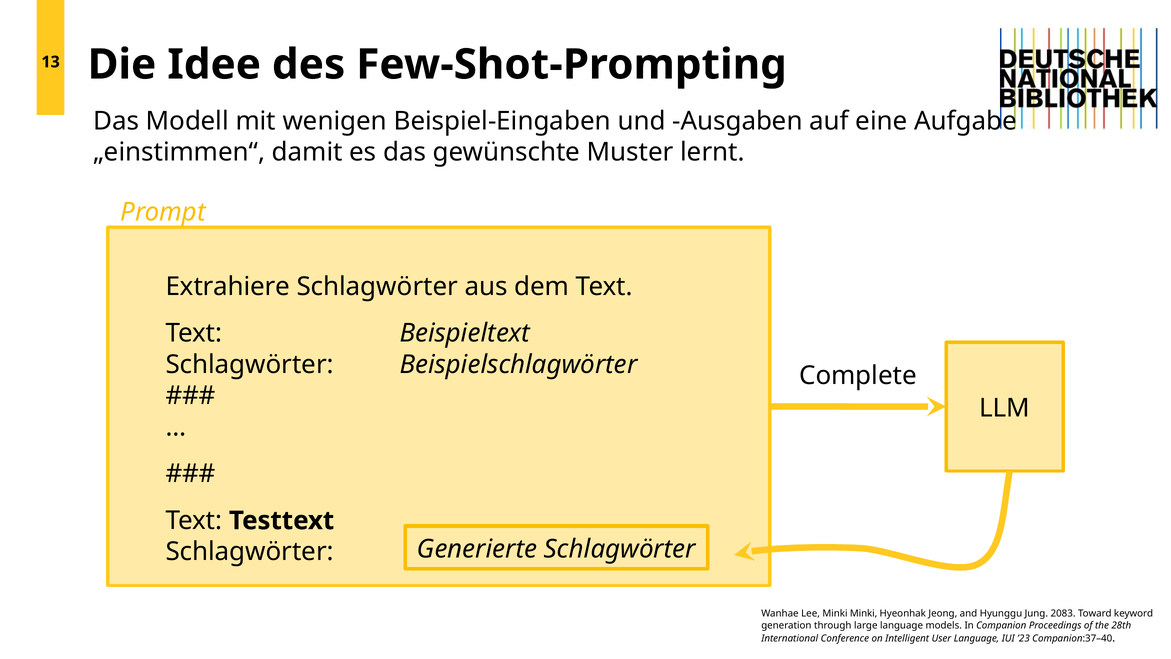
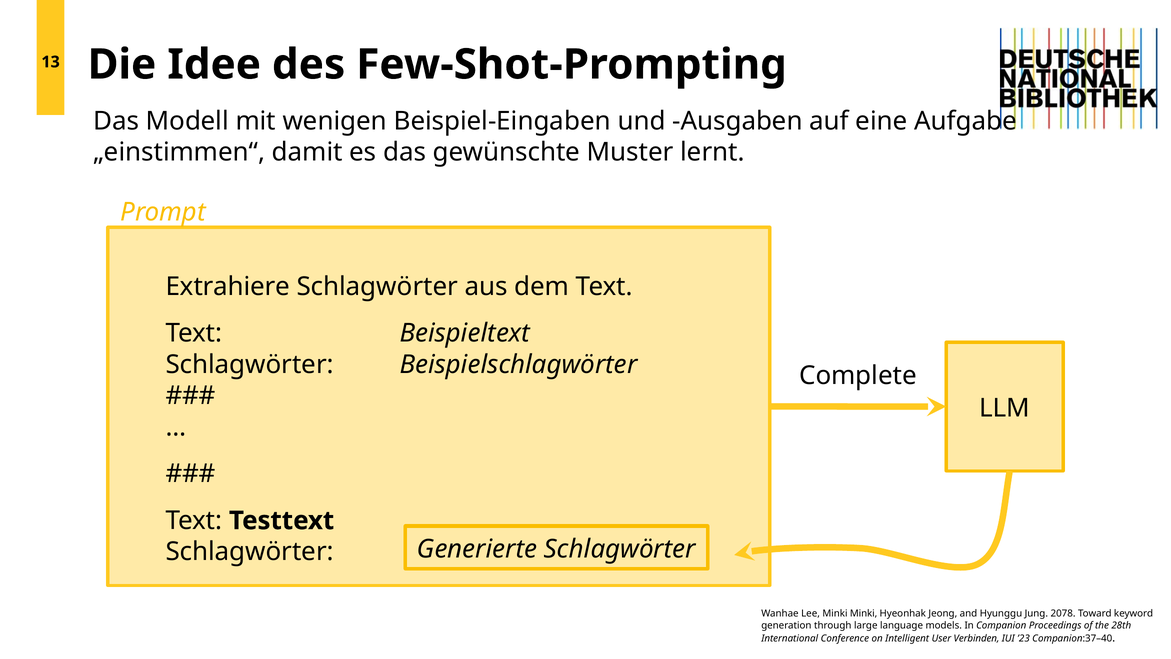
2083: 2083 -> 2078
User Language: Language -> Verbinden
